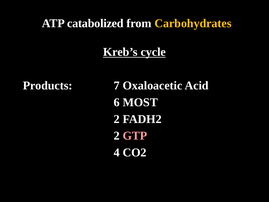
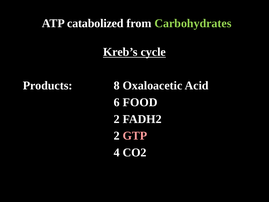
Carbohydrates colour: yellow -> light green
7: 7 -> 8
MOST: MOST -> FOOD
